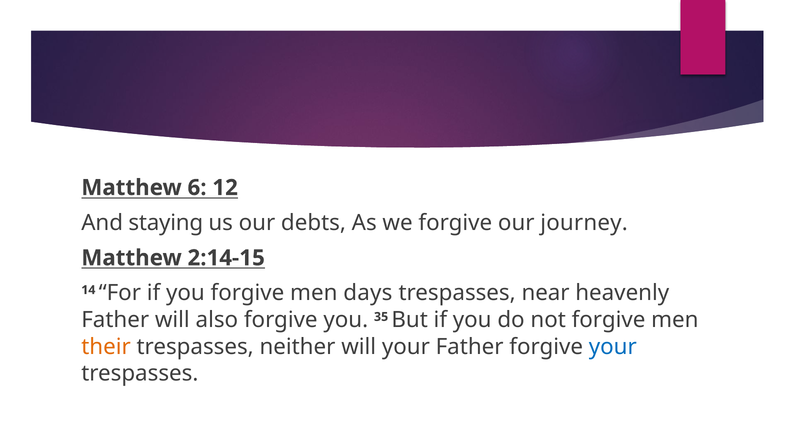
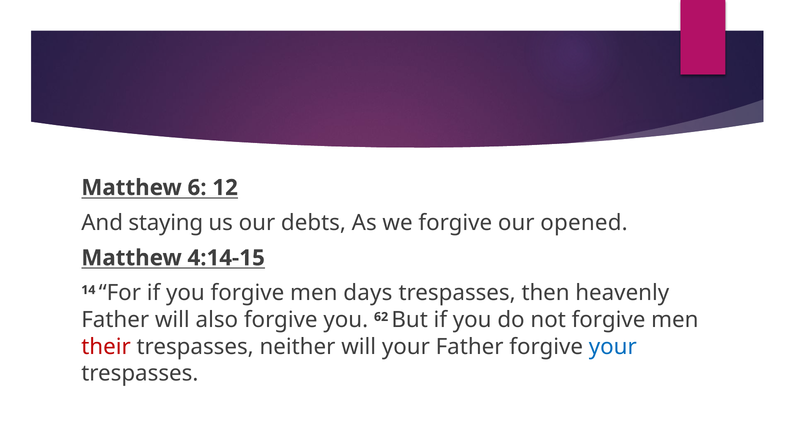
journey: journey -> opened
2:14-15: 2:14-15 -> 4:14-15
near: near -> then
35: 35 -> 62
their colour: orange -> red
